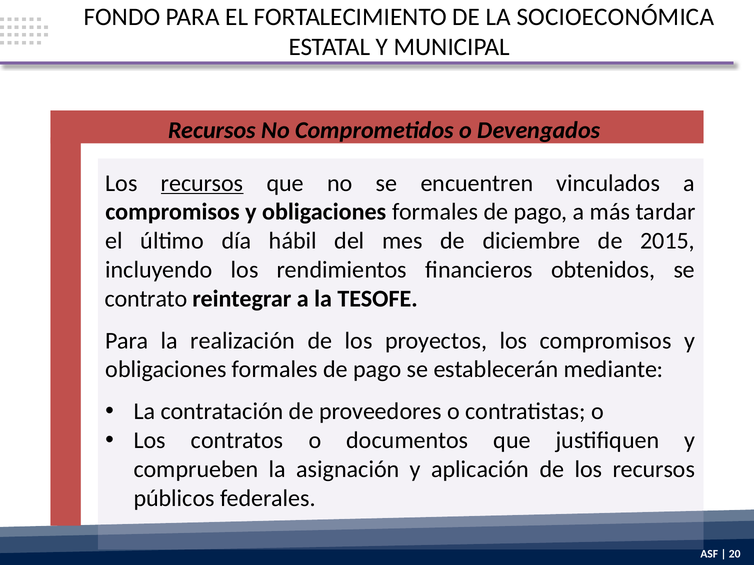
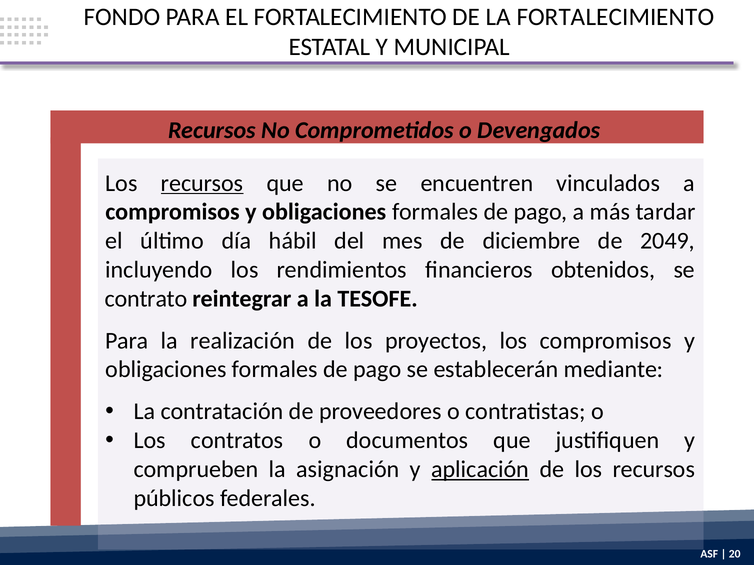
LA SOCIOECONÓMICA: SOCIOECONÓMICA -> FORTALECIMIENTO
2015: 2015 -> 2049
aplicación underline: none -> present
